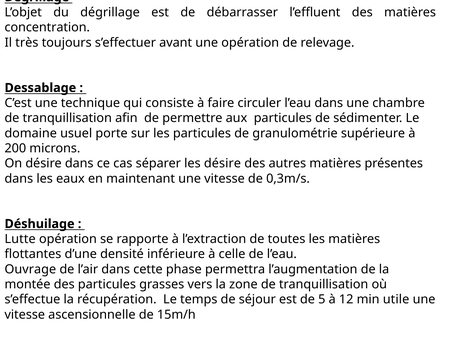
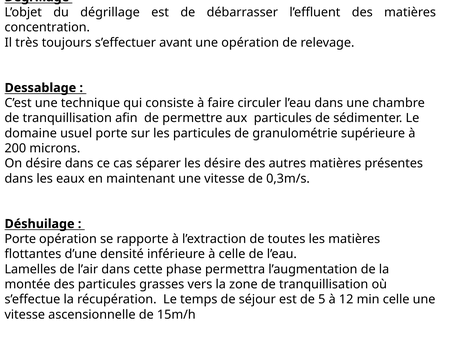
Lutte at (20, 239): Lutte -> Porte
Ouvrage: Ouvrage -> Lamelles
min utile: utile -> celle
